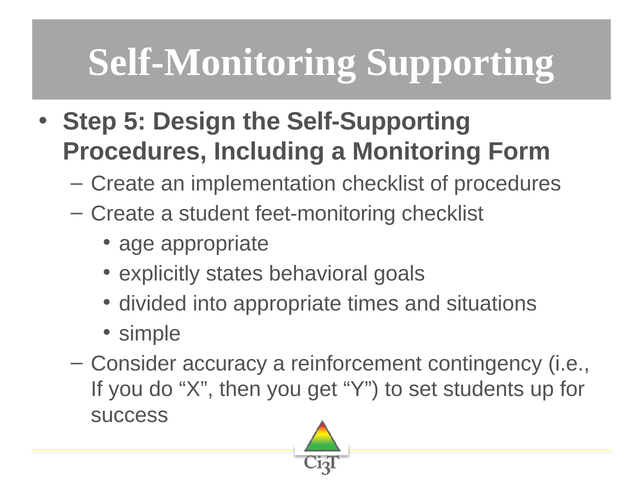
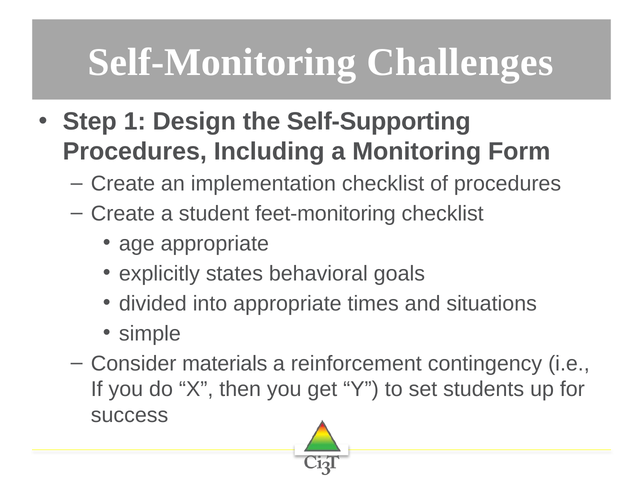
Supporting: Supporting -> Challenges
5: 5 -> 1
accuracy: accuracy -> materials
